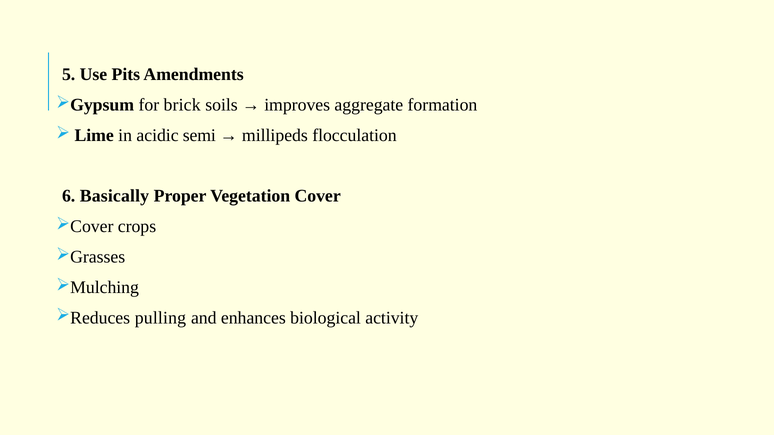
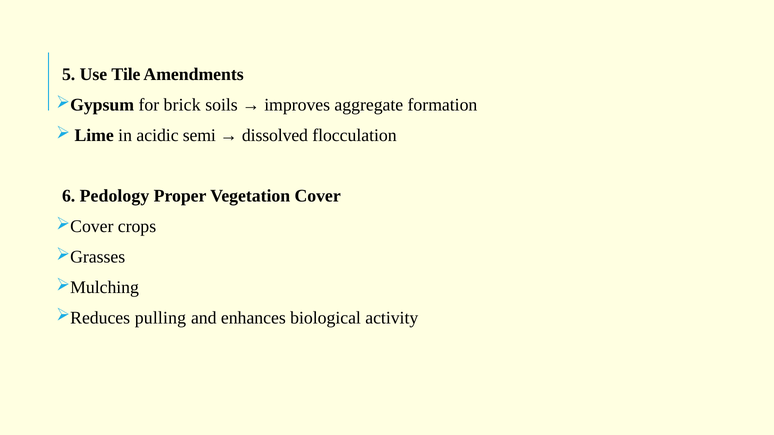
Pits: Pits -> Tile
millipeds: millipeds -> dissolved
Basically: Basically -> Pedology
